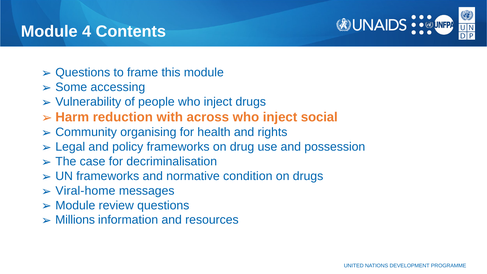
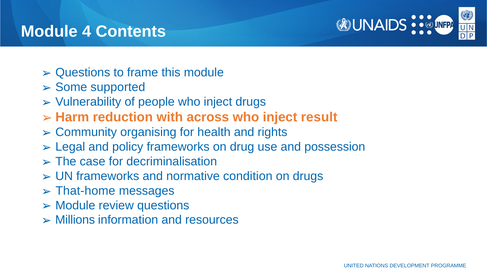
accessing: accessing -> supported
social: social -> result
Viral-home: Viral-home -> That-home
